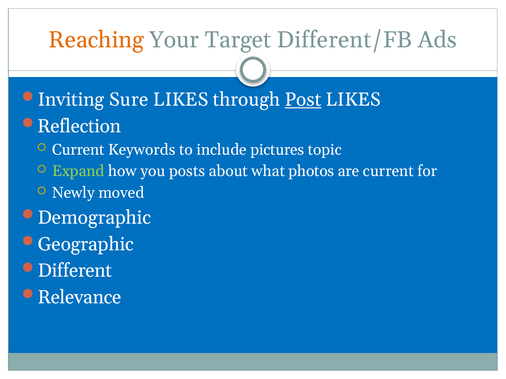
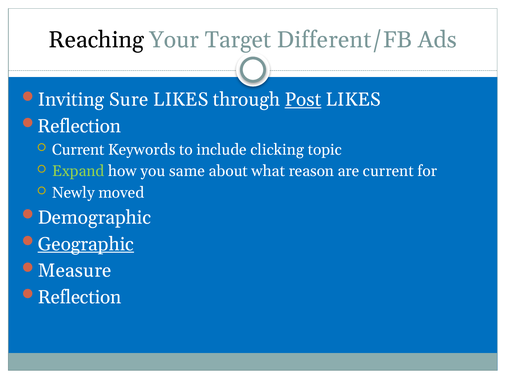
Reaching colour: orange -> black
pictures: pictures -> clicking
posts: posts -> same
photos: photos -> reason
Geographic underline: none -> present
Different: Different -> Measure
Relevance at (80, 298): Relevance -> Reflection
